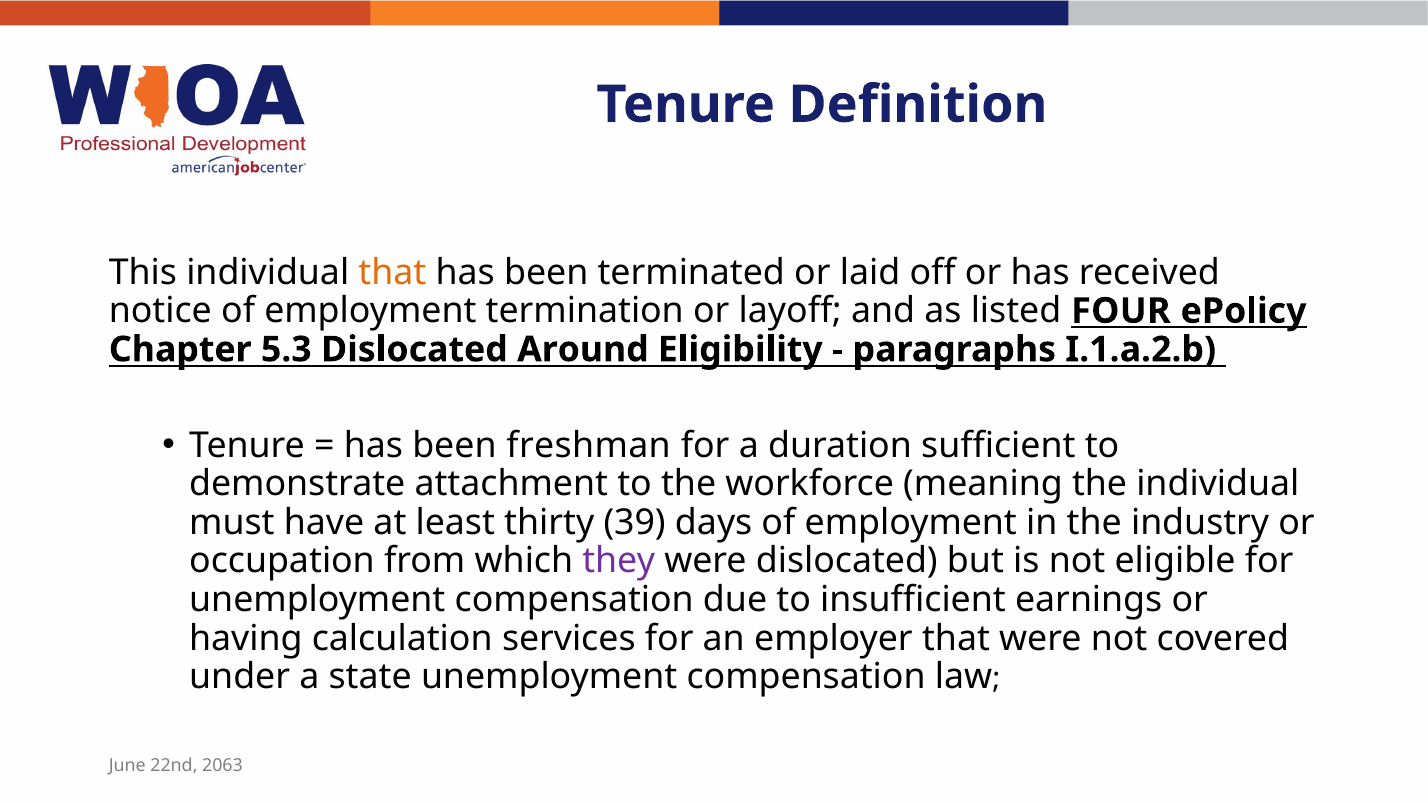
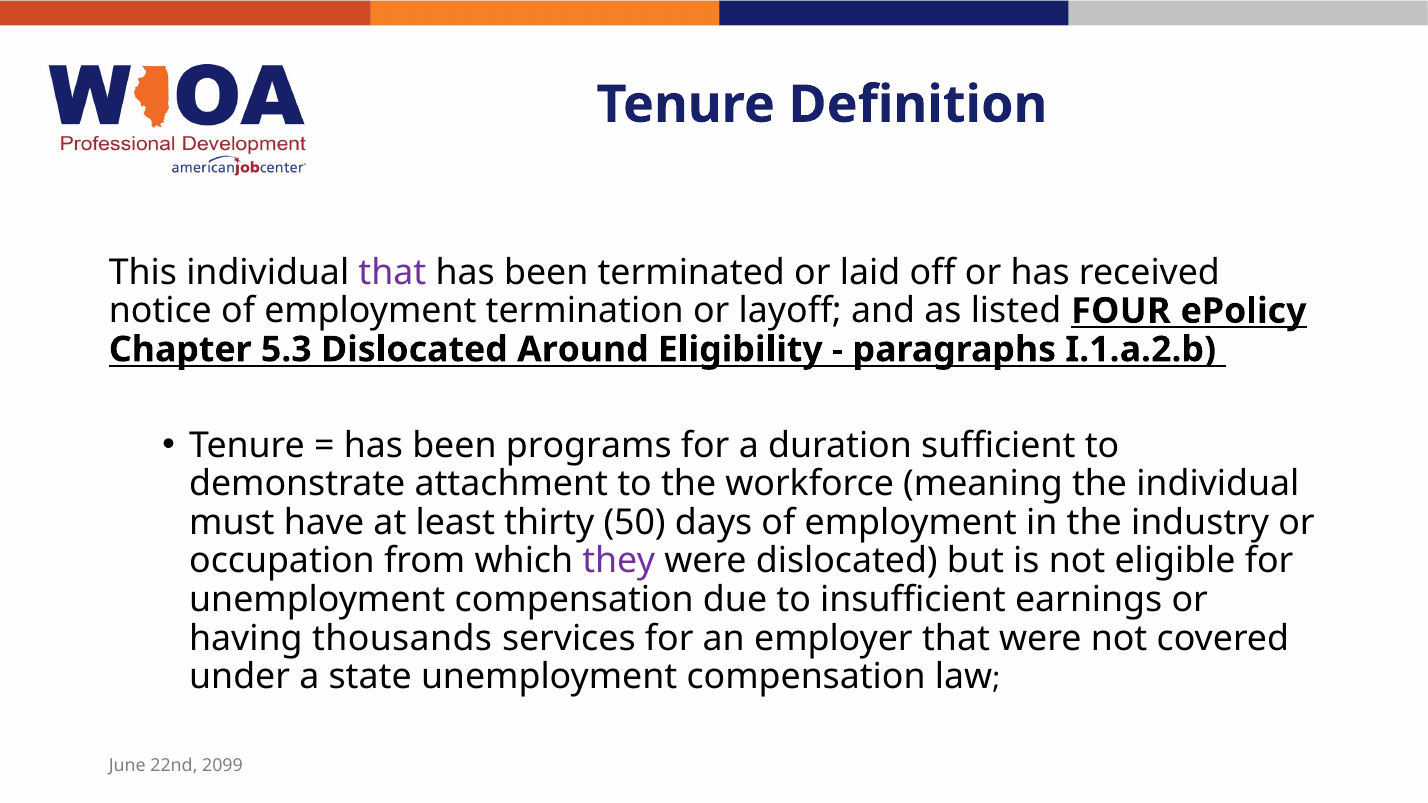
that at (392, 273) colour: orange -> purple
freshman: freshman -> programs
39: 39 -> 50
calculation: calculation -> thousands
2063: 2063 -> 2099
